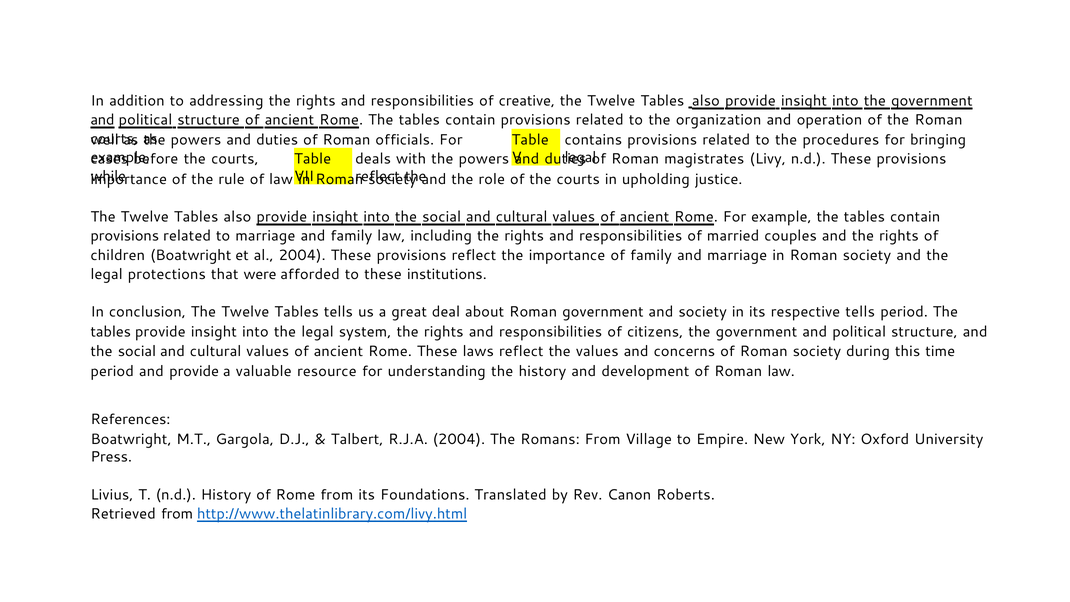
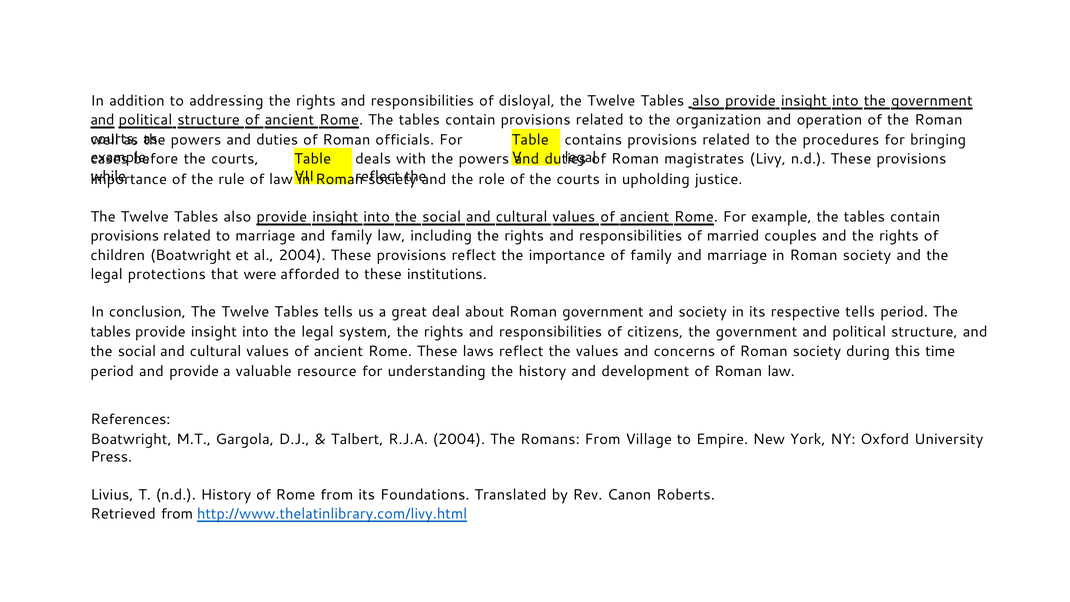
creative: creative -> disloyal
